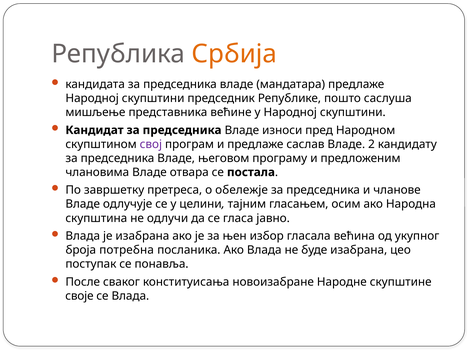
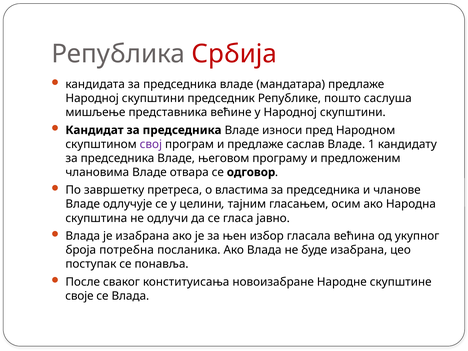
Србија colour: orange -> red
2: 2 -> 1
постала: постала -> одговор
обележје: обележје -> властима
